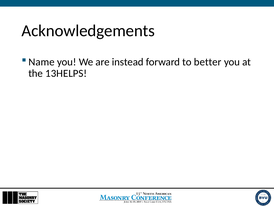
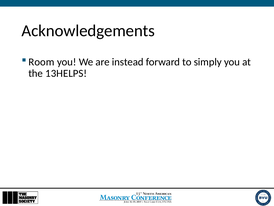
Name: Name -> Room
better: better -> simply
